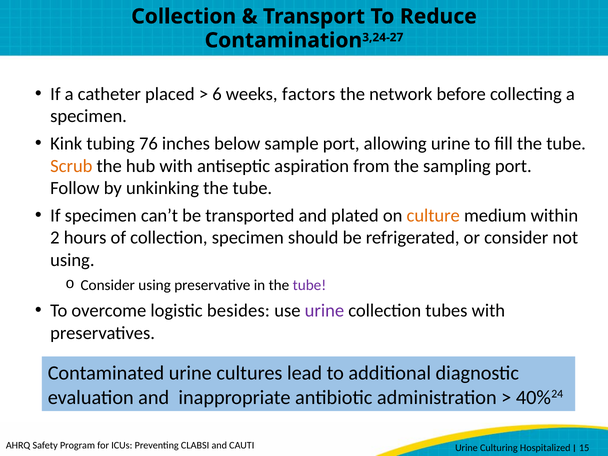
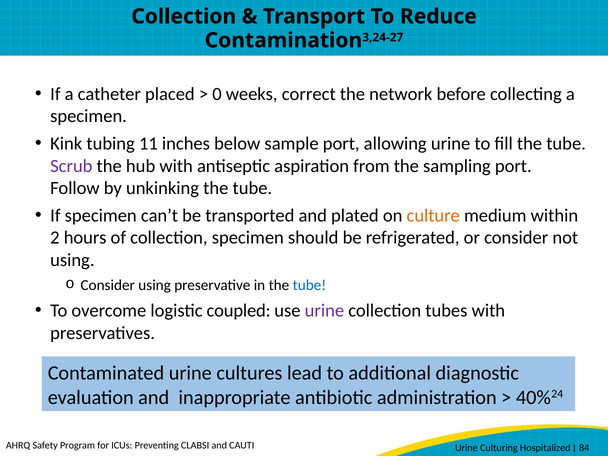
6: 6 -> 0
factors: factors -> correct
76: 76 -> 11
Scrub colour: orange -> purple
tube at (309, 285) colour: purple -> blue
besides: besides -> coupled
15: 15 -> 84
